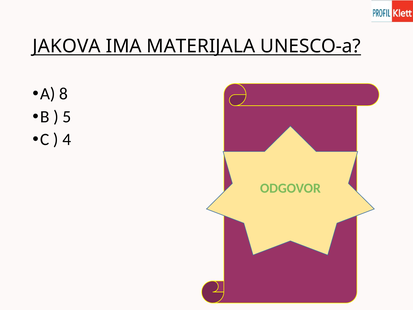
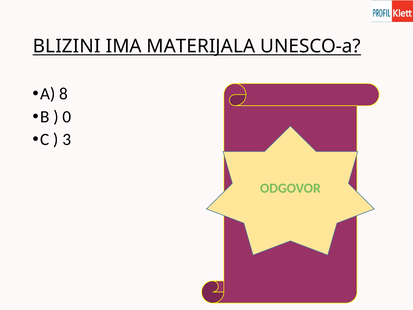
JAKOVA: JAKOVA -> BLIZINI
5: 5 -> 0
4: 4 -> 3
